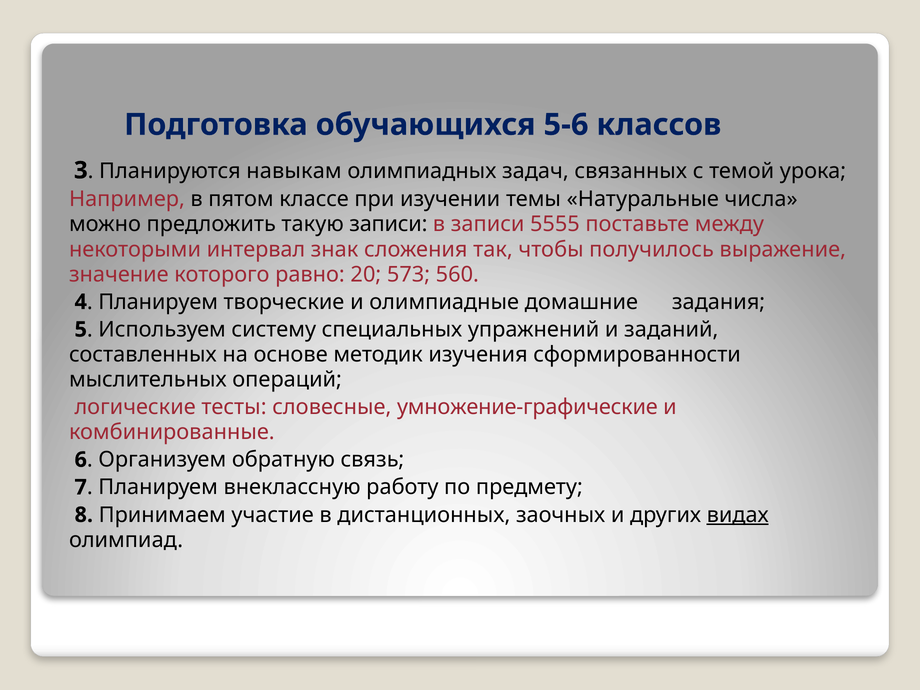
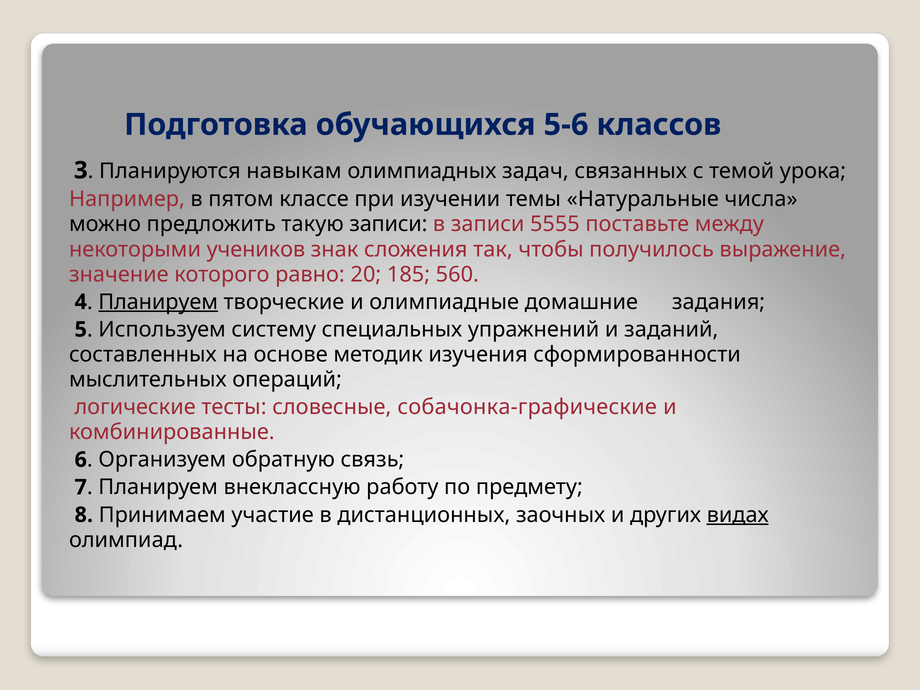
интервал: интервал -> учеников
573: 573 -> 185
Планируем at (158, 302) underline: none -> present
умножение-графические: умножение-графические -> собачонка-графические
